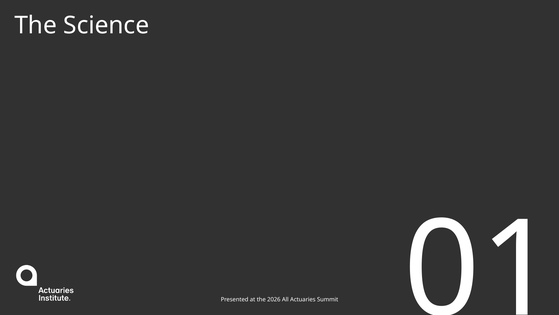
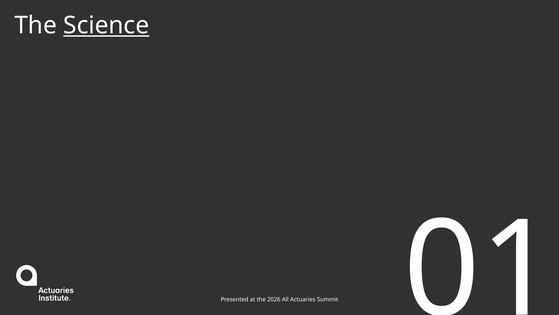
Science underline: none -> present
